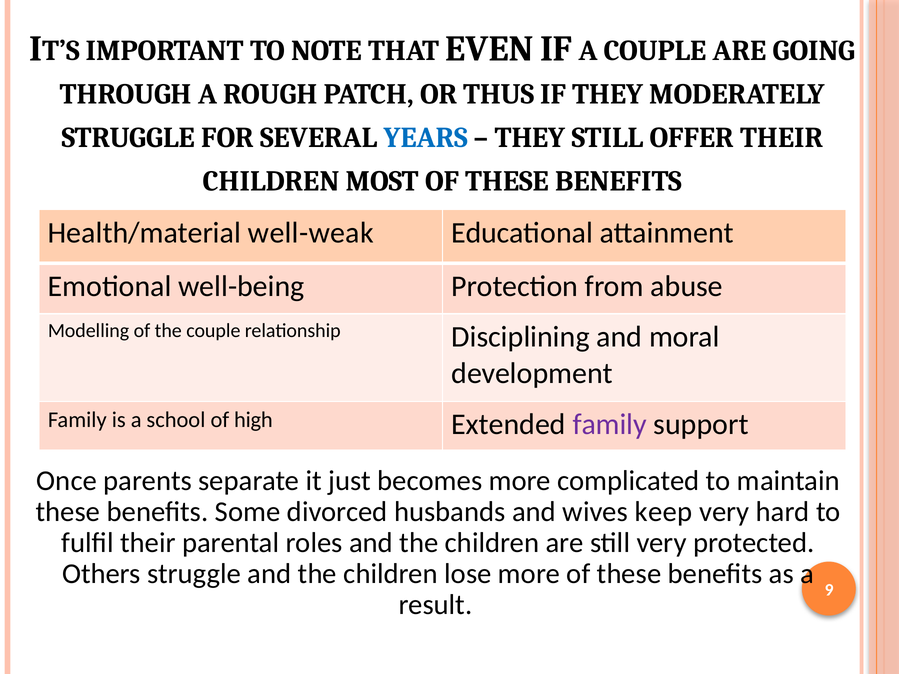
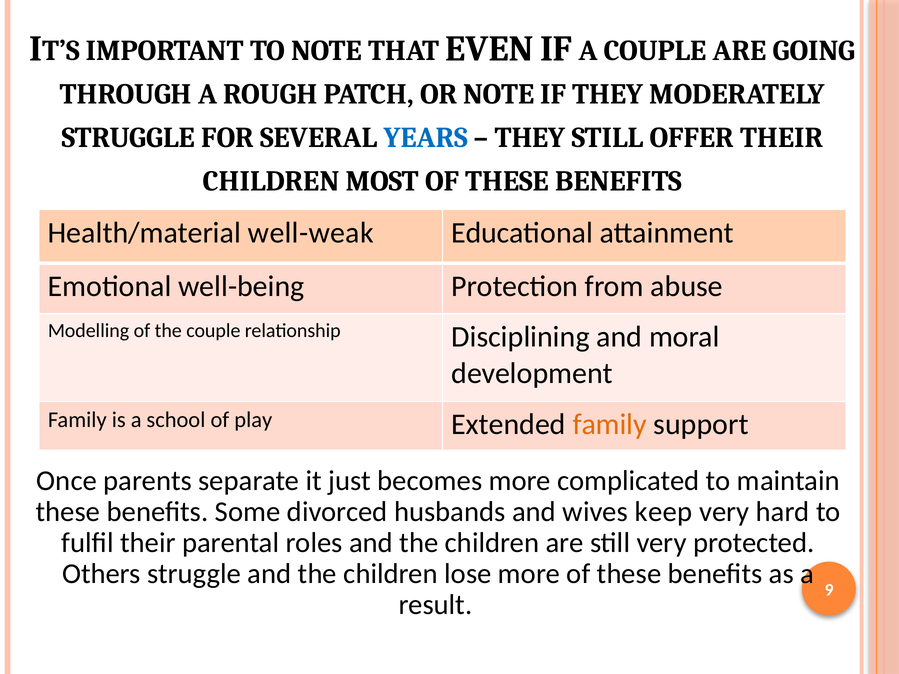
OR THUS: THUS -> NOTE
high: high -> play
family at (610, 425) colour: purple -> orange
